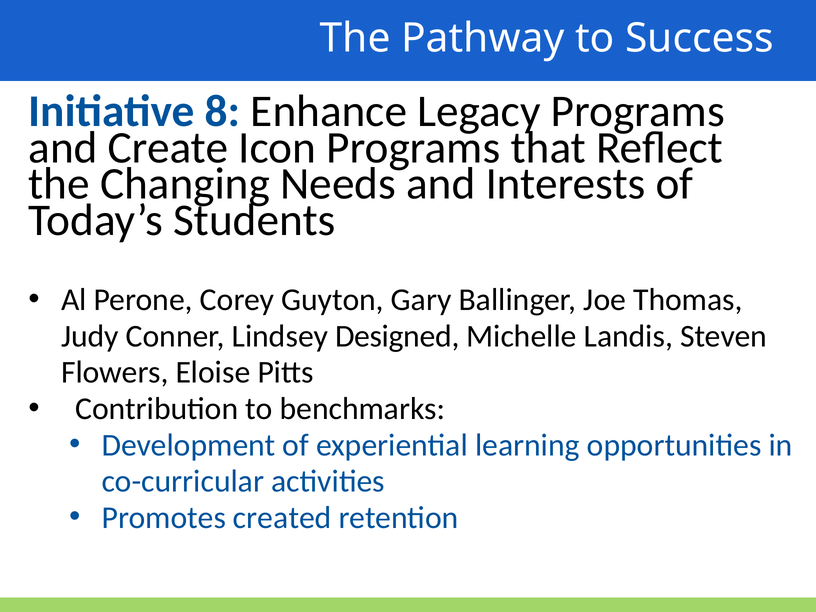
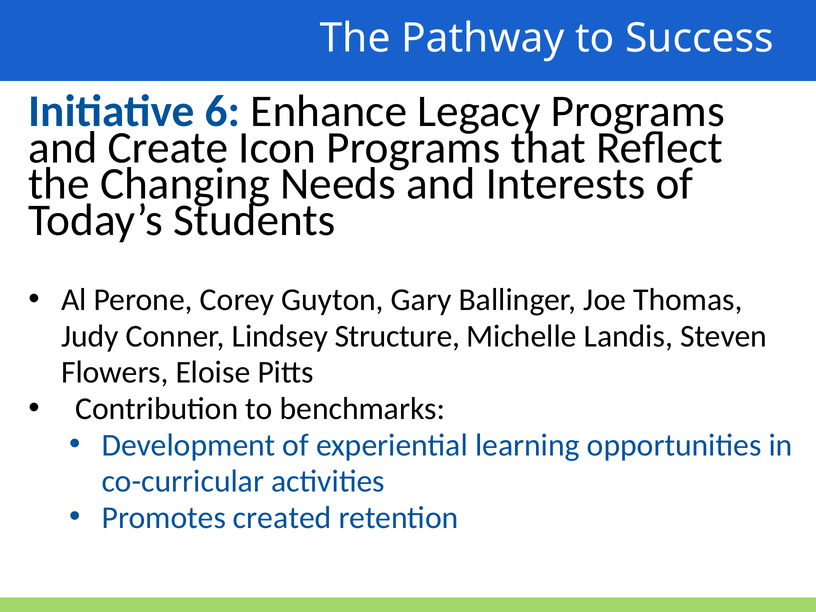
8: 8 -> 6
Designed: Designed -> Structure
